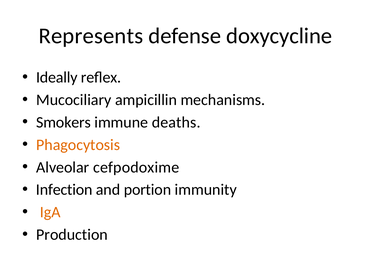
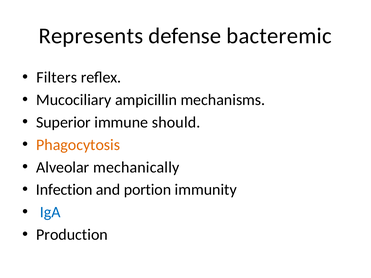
doxycycline: doxycycline -> bacteremic
Ideally: Ideally -> Filters
Smokers: Smokers -> Superior
deaths: deaths -> should
cefpodoxime: cefpodoxime -> mechanically
IgA colour: orange -> blue
